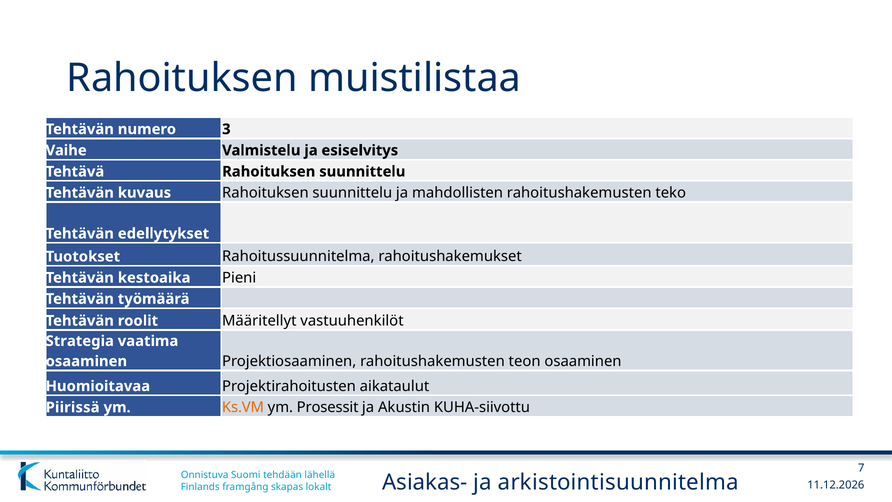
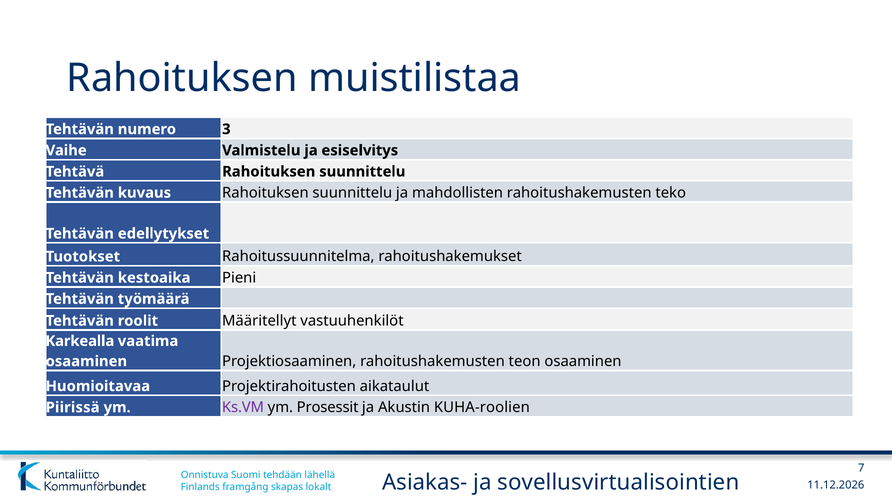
Strategia: Strategia -> Karkealla
Ks.VM colour: orange -> purple
KUHA-siivottu: KUHA-siivottu -> KUHA-roolien
arkistointisuunnitelma: arkistointisuunnitelma -> sovellusvirtualisointien
